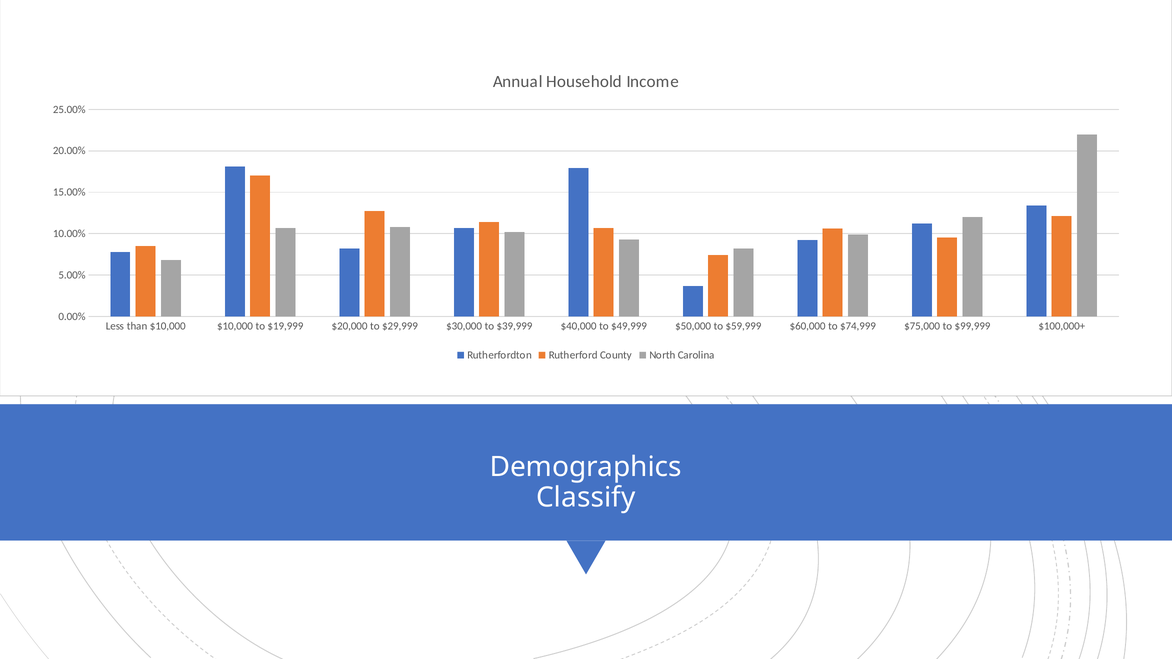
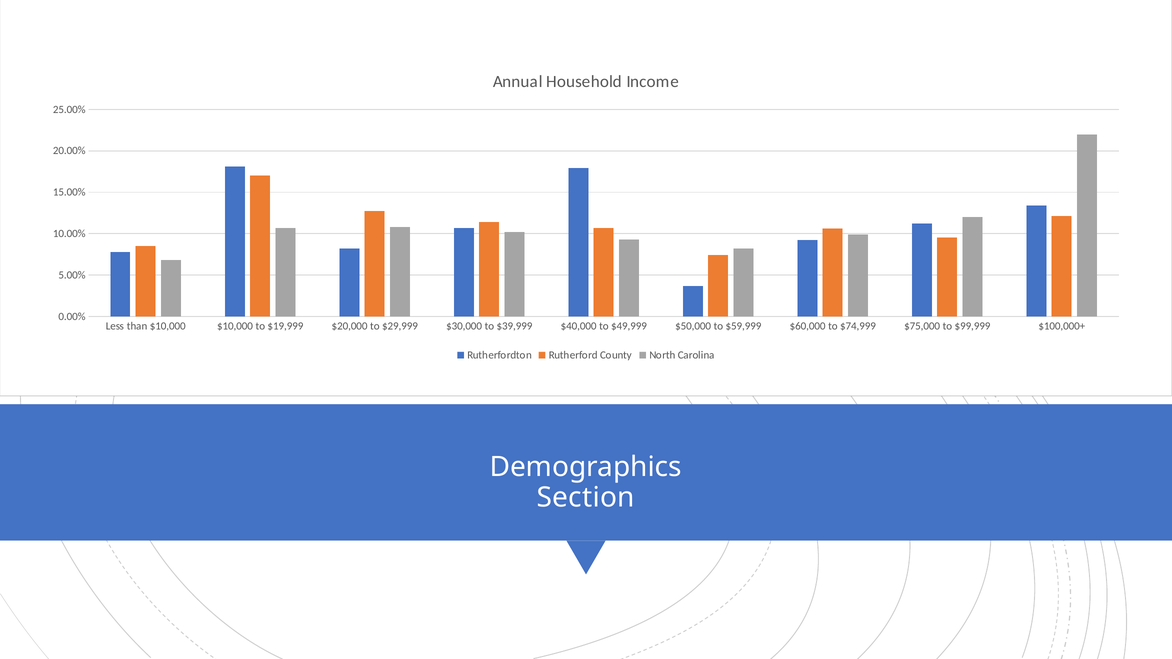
Classify: Classify -> Section
